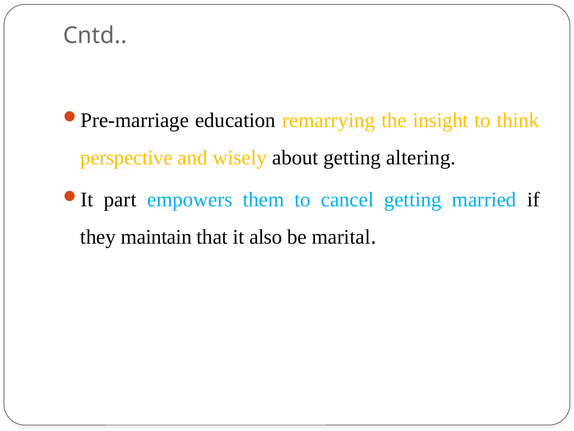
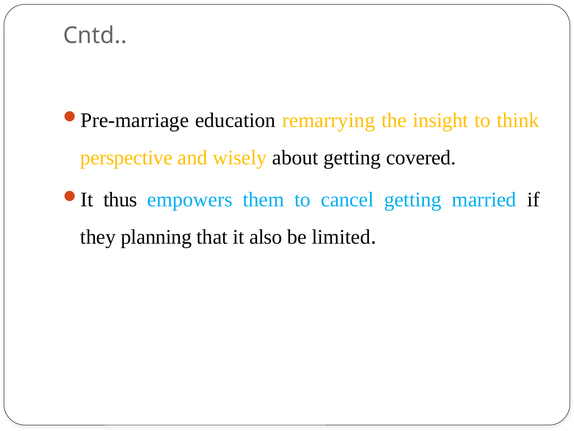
altering: altering -> covered
part: part -> thus
maintain: maintain -> planning
marital: marital -> limited
